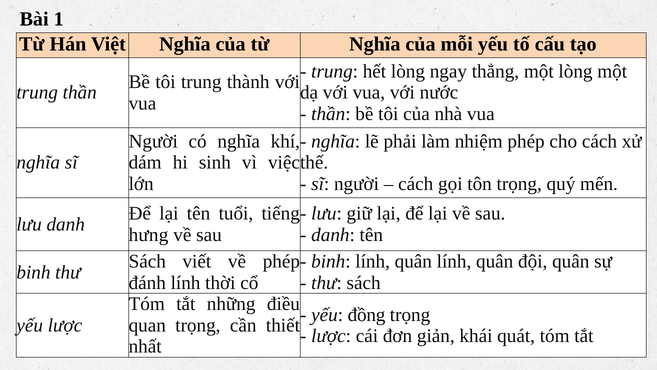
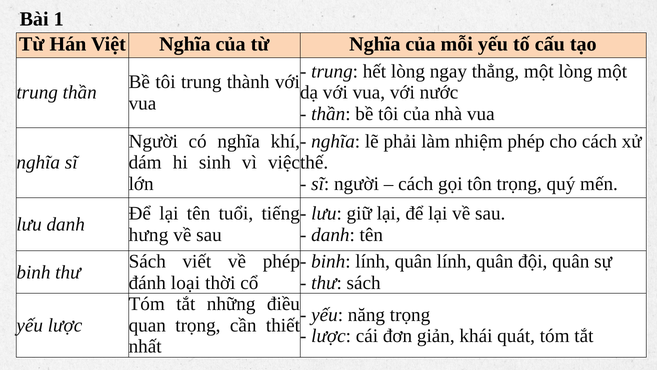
đánh lính: lính -> loại
đồng: đồng -> năng
